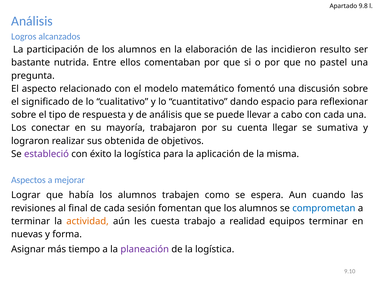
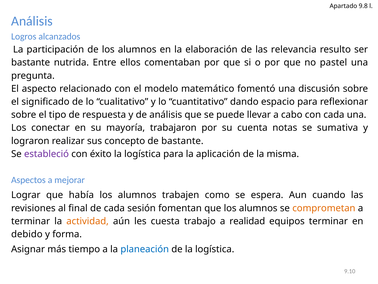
incidieron: incidieron -> relevancia
llegar: llegar -> notas
obtenida: obtenida -> concepto
de objetivos: objetivos -> bastante
comprometan colour: blue -> orange
nuevas: nuevas -> debido
planeación colour: purple -> blue
